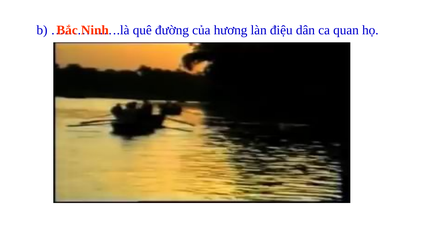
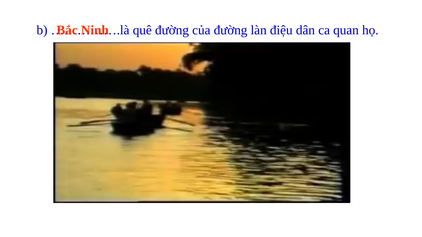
của hương: hương -> đường
